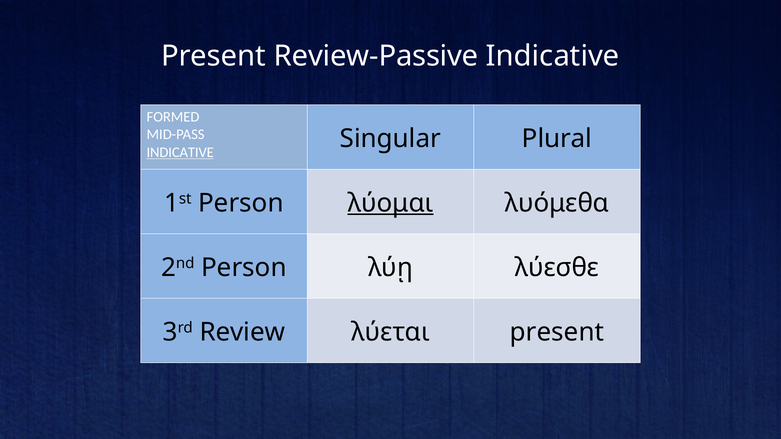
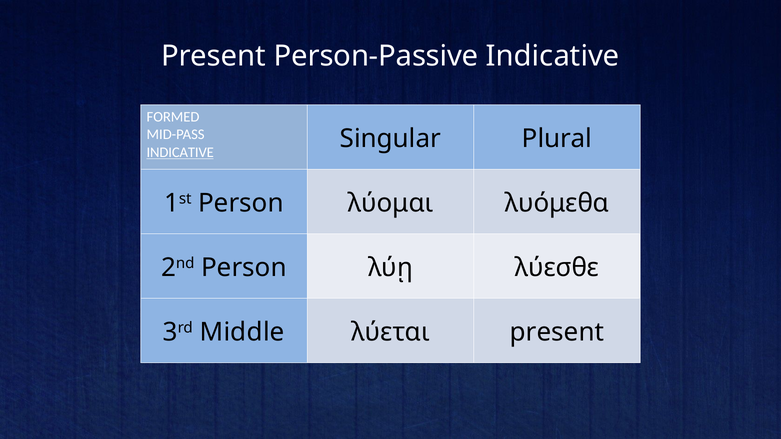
Review-Passive: Review-Passive -> Person-Passive
λύομαι underline: present -> none
Review: Review -> Middle
